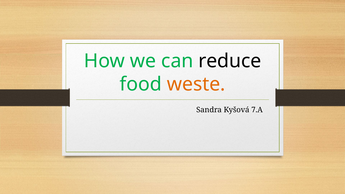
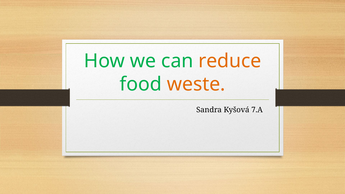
reduce colour: black -> orange
